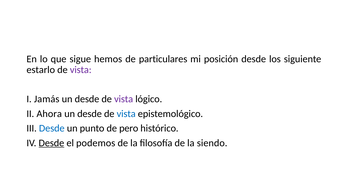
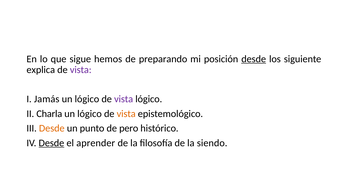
particulares: particulares -> preparando
desde at (254, 59) underline: none -> present
estarlo: estarlo -> explica
desde at (87, 99): desde -> lógico
Ahora: Ahora -> Charla
desde at (90, 114): desde -> lógico
vista at (126, 114) colour: blue -> orange
Desde at (52, 128) colour: blue -> orange
podemos: podemos -> aprender
